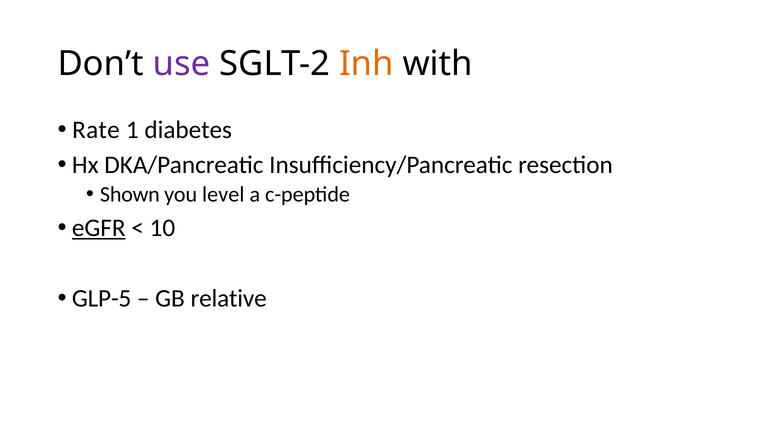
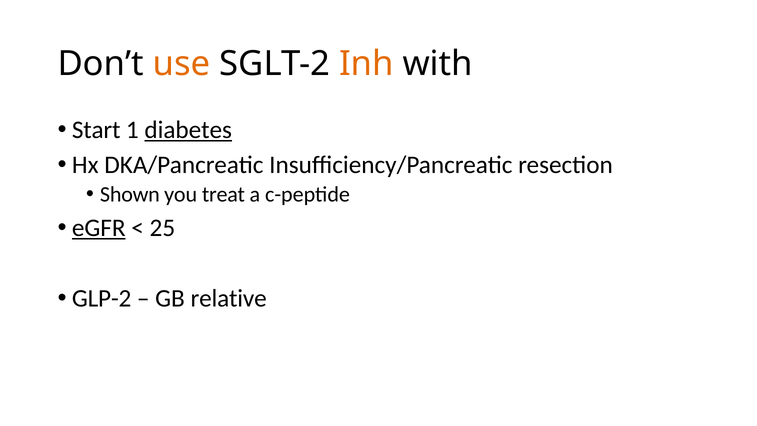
use colour: purple -> orange
Rate: Rate -> Start
diabetes underline: none -> present
level: level -> treat
10: 10 -> 25
GLP-5: GLP-5 -> GLP-2
